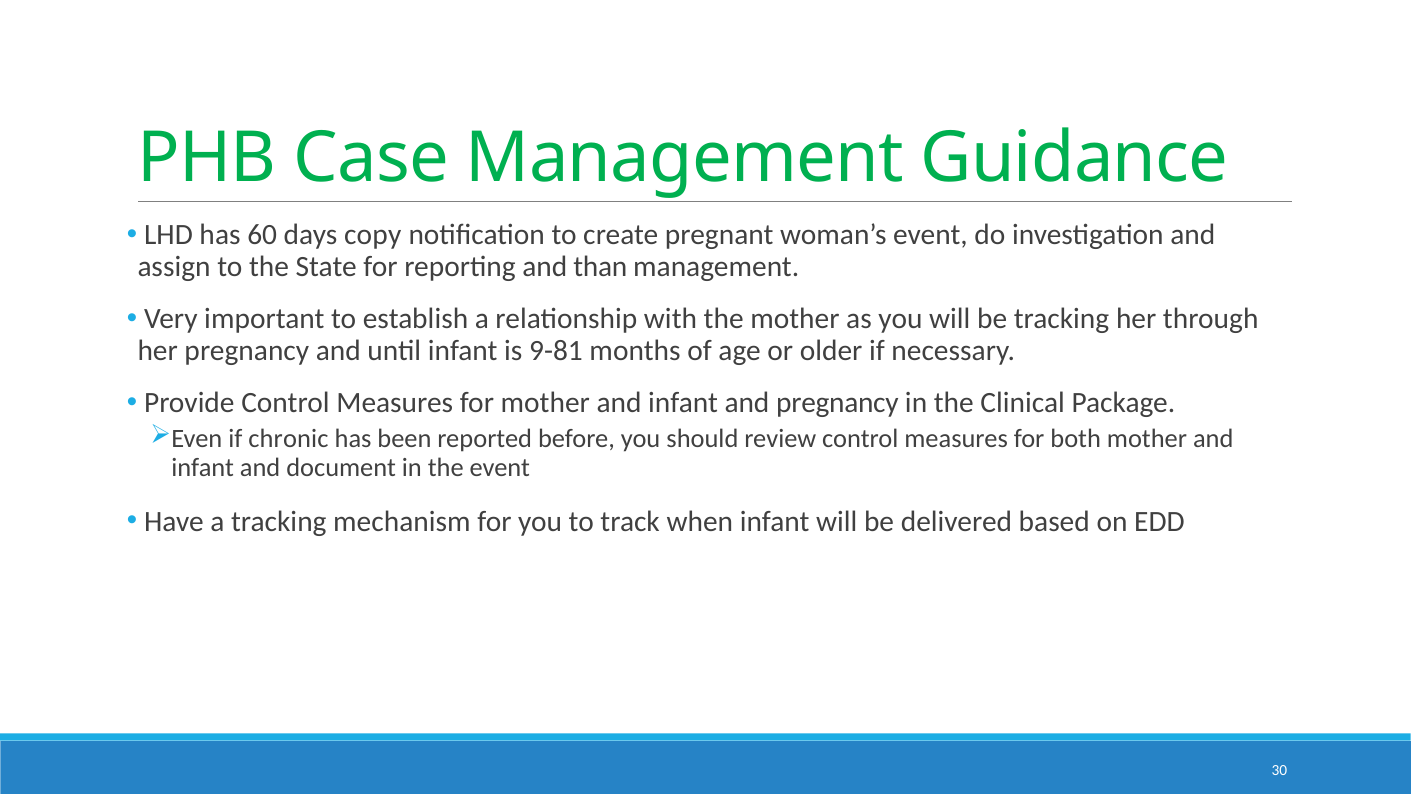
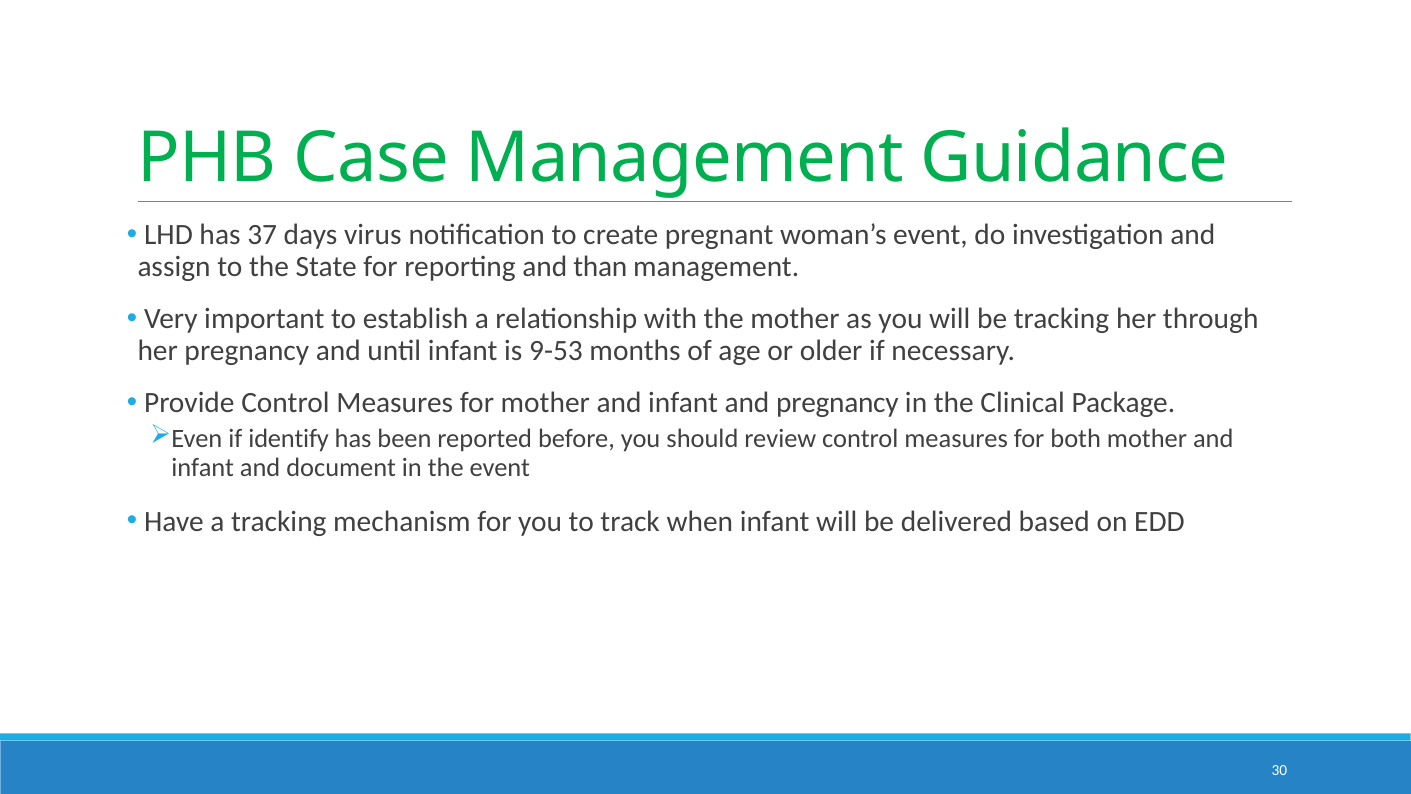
60: 60 -> 37
copy: copy -> virus
9-81: 9-81 -> 9-53
chronic: chronic -> identify
